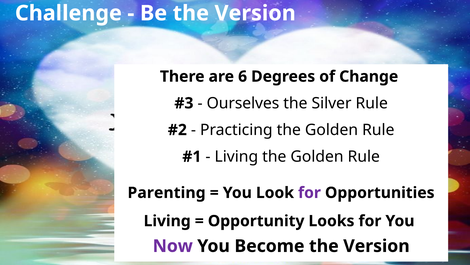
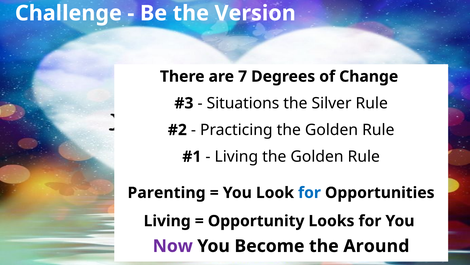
6: 6 -> 7
Ourselves: Ourselves -> Situations
for at (309, 192) colour: purple -> blue
Become the Version: Version -> Around
